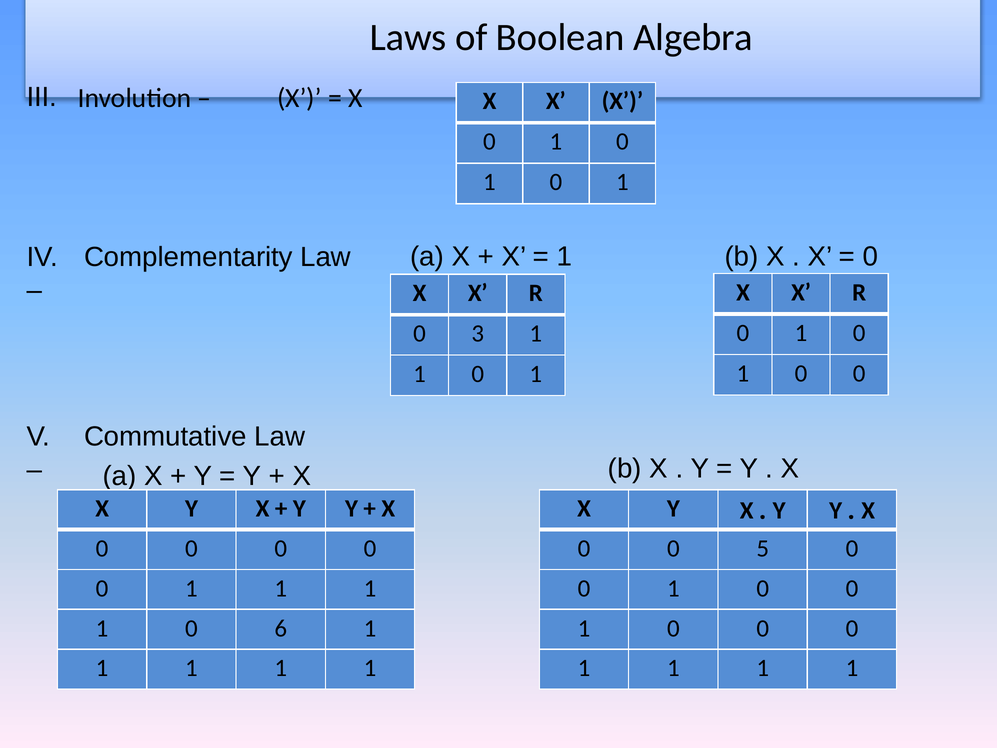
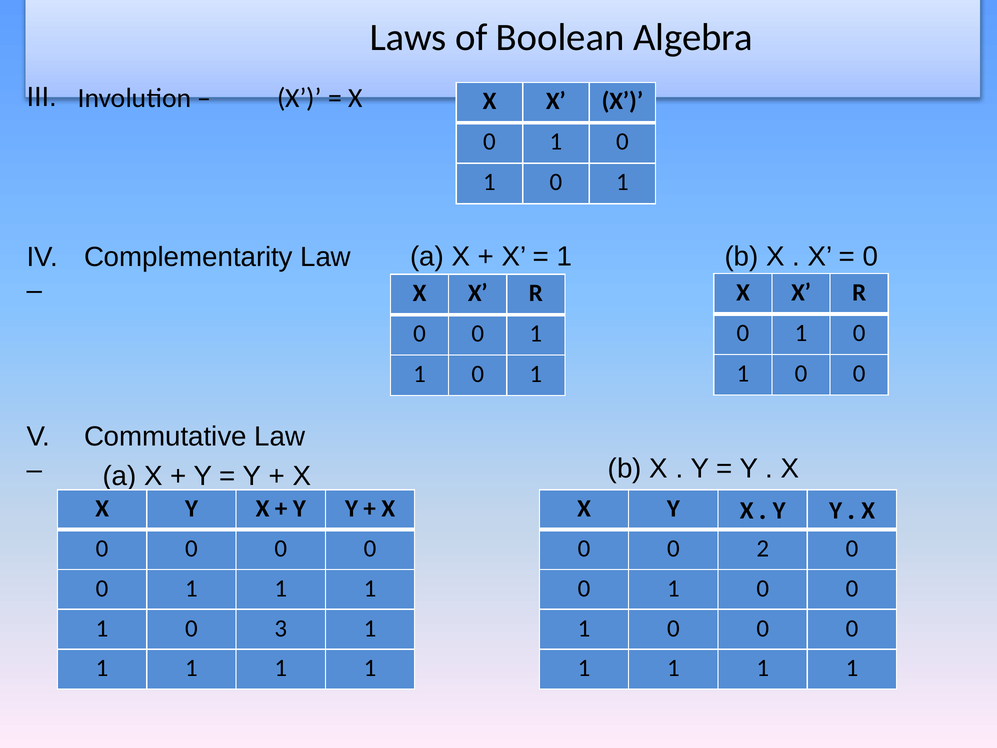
3 at (478, 334): 3 -> 0
5: 5 -> 2
6: 6 -> 3
